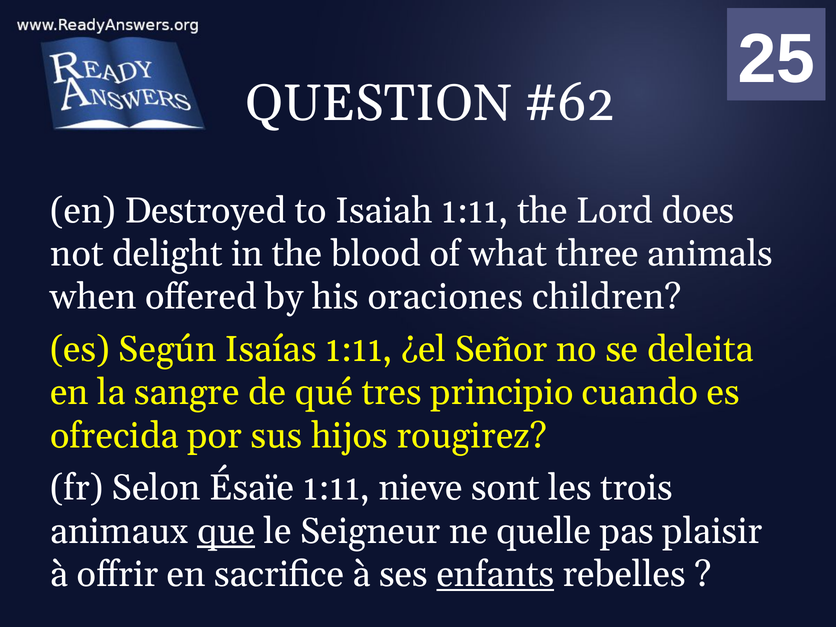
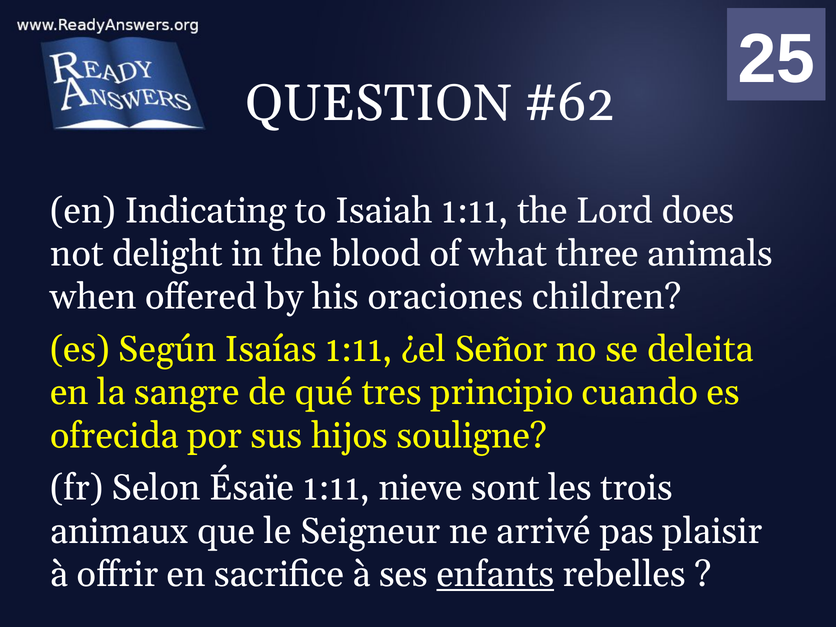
Destroyed: Destroyed -> Indicating
rougirez: rougirez -> souligne
que underline: present -> none
quelle: quelle -> arrivé
